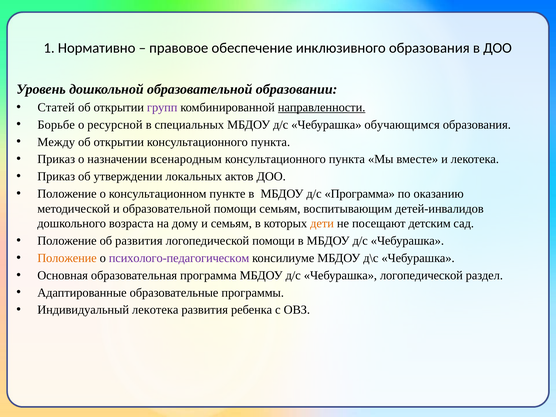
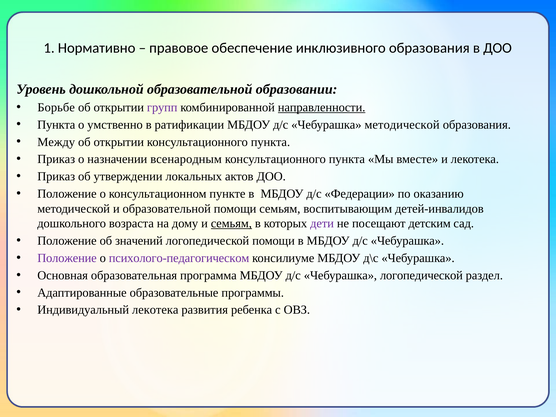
Статей: Статей -> Борьбе
Борьбе at (56, 125): Борьбе -> Пункта
ресурсной: ресурсной -> умственно
специальных: специальных -> ратификации
Чебурашка обучающимся: обучающимся -> методической
д/с Программа: Программа -> Федерации
семьям at (231, 223) underline: none -> present
дети colour: orange -> purple
об развития: развития -> значений
Положение at (67, 258) colour: orange -> purple
